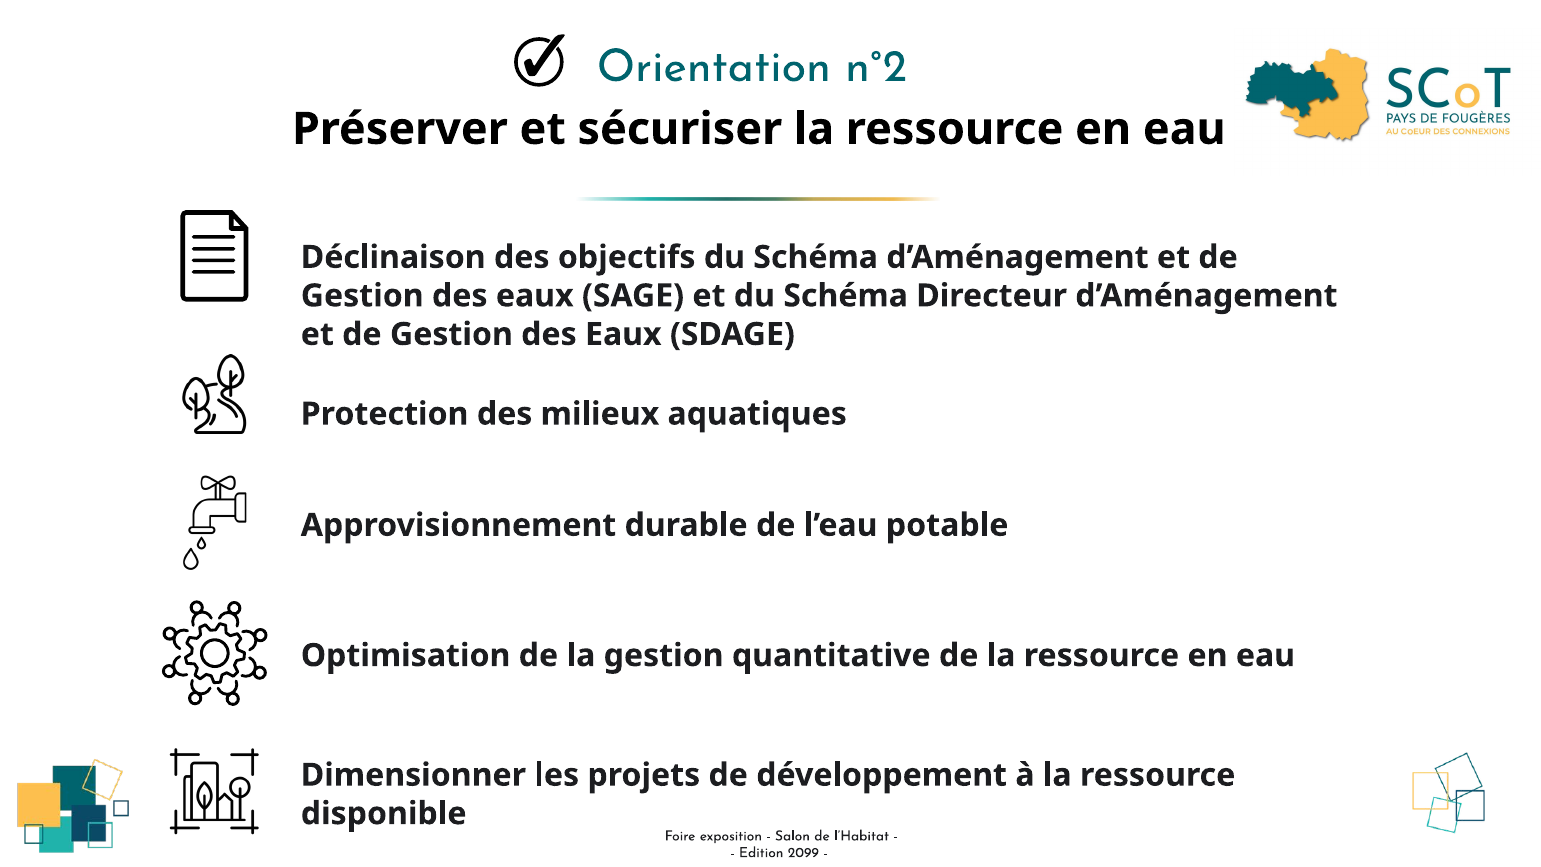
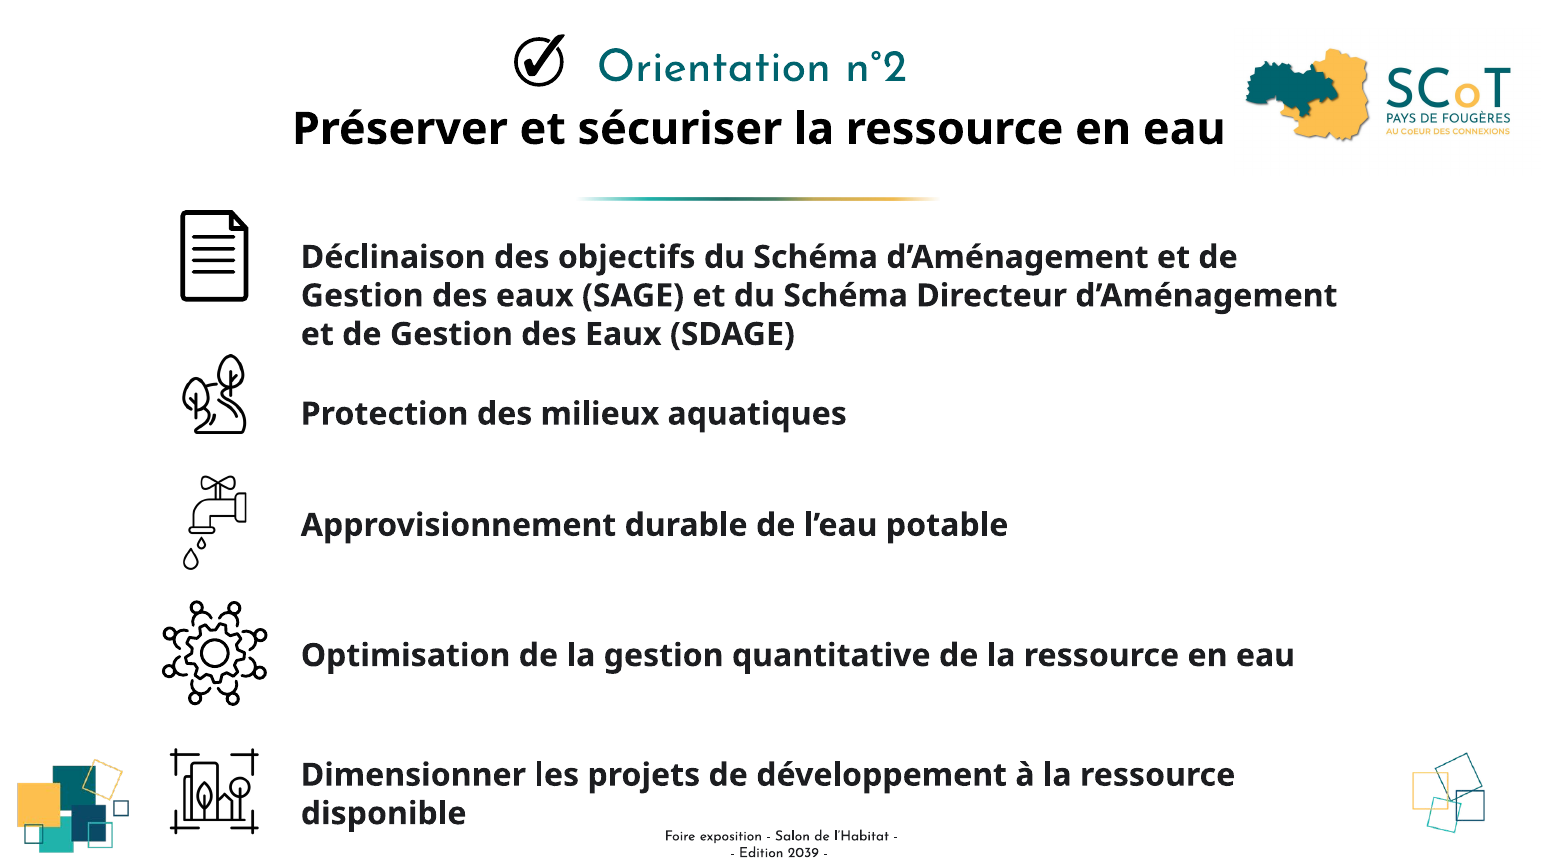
2099: 2099 -> 2039
